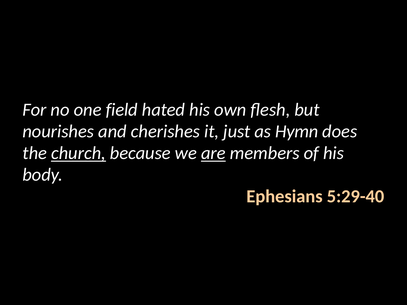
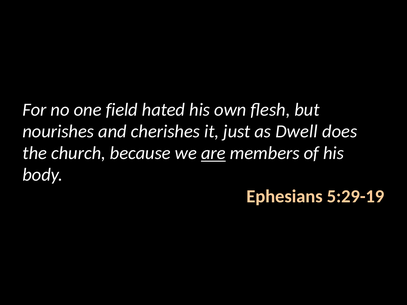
Hymn: Hymn -> Dwell
church underline: present -> none
5:29-40: 5:29-40 -> 5:29-19
